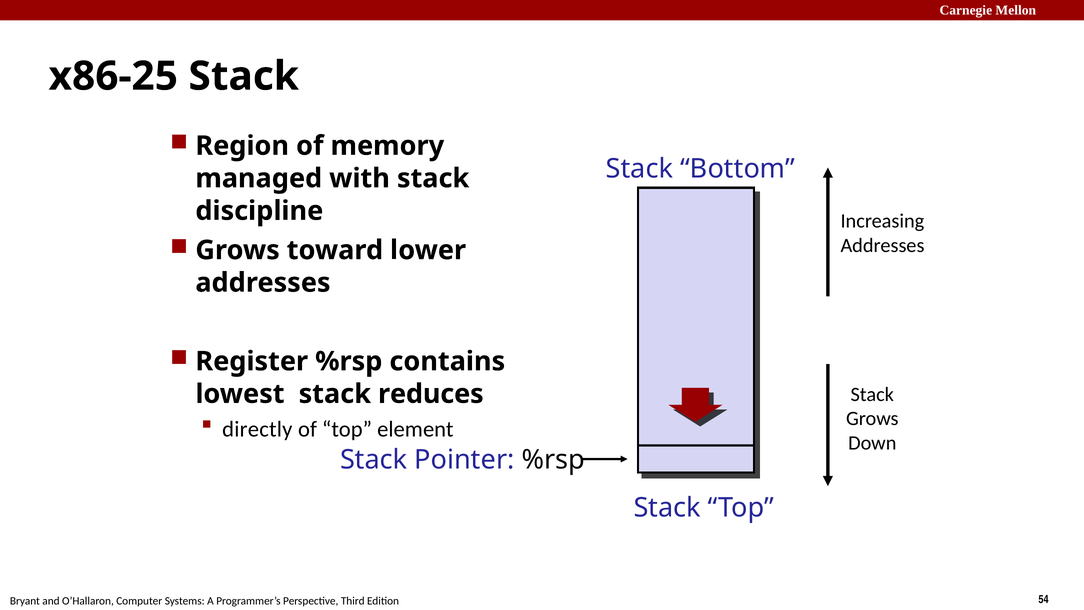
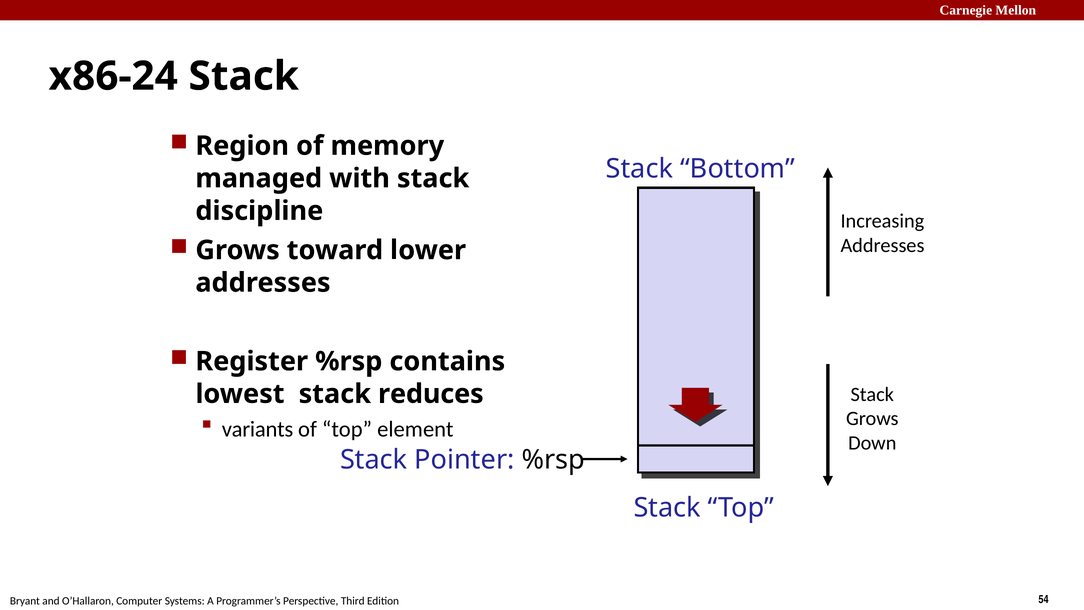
x86-25: x86-25 -> x86-24
directly: directly -> variants
